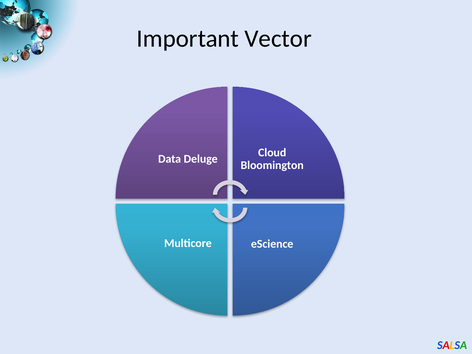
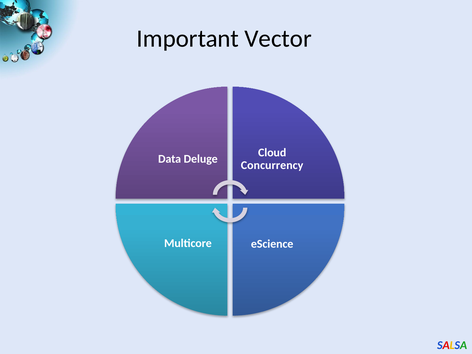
Bloomington: Bloomington -> Concurrency
